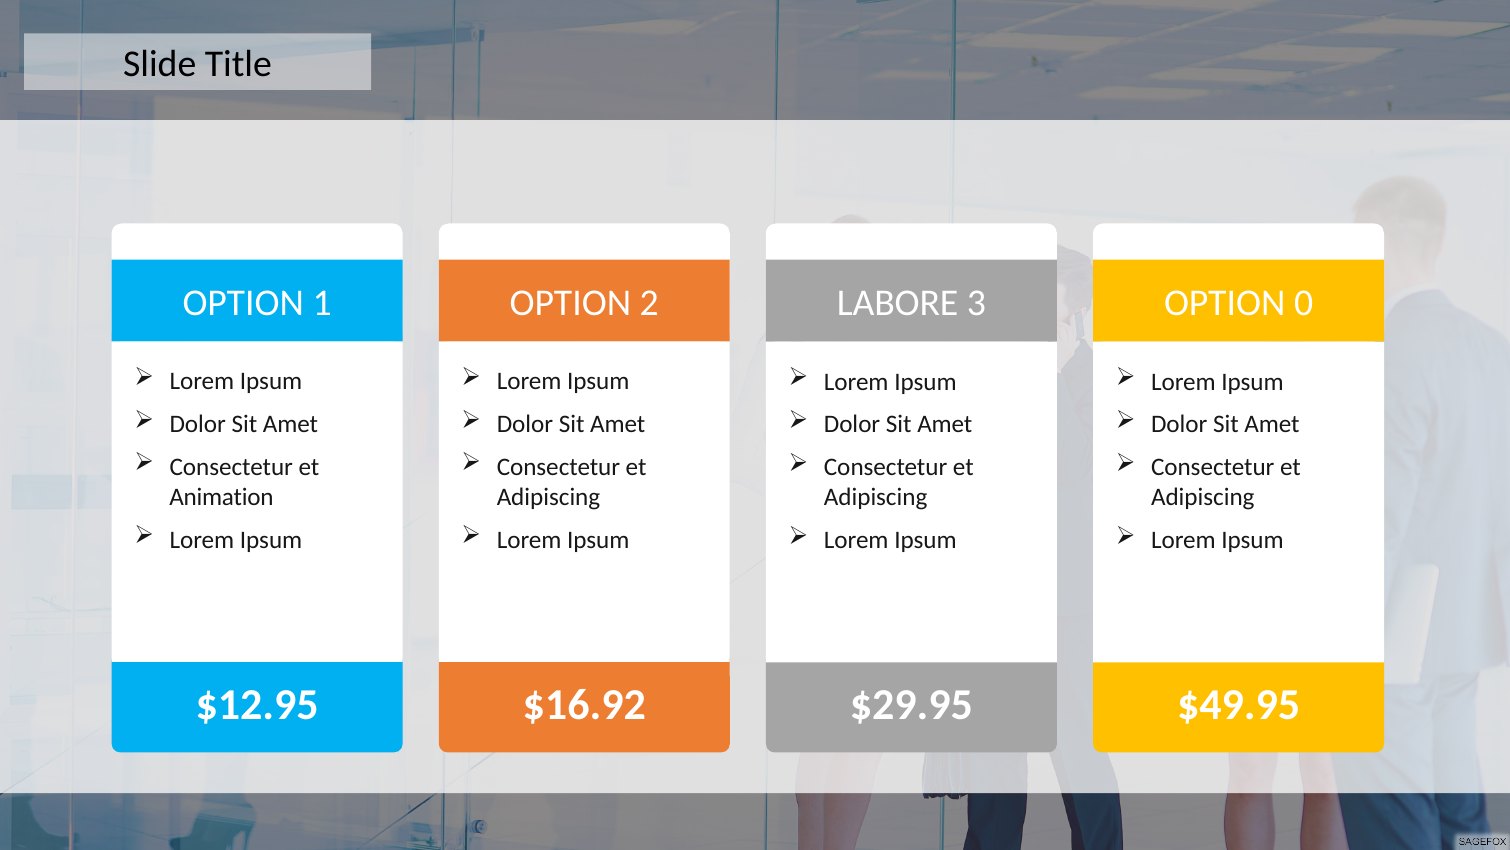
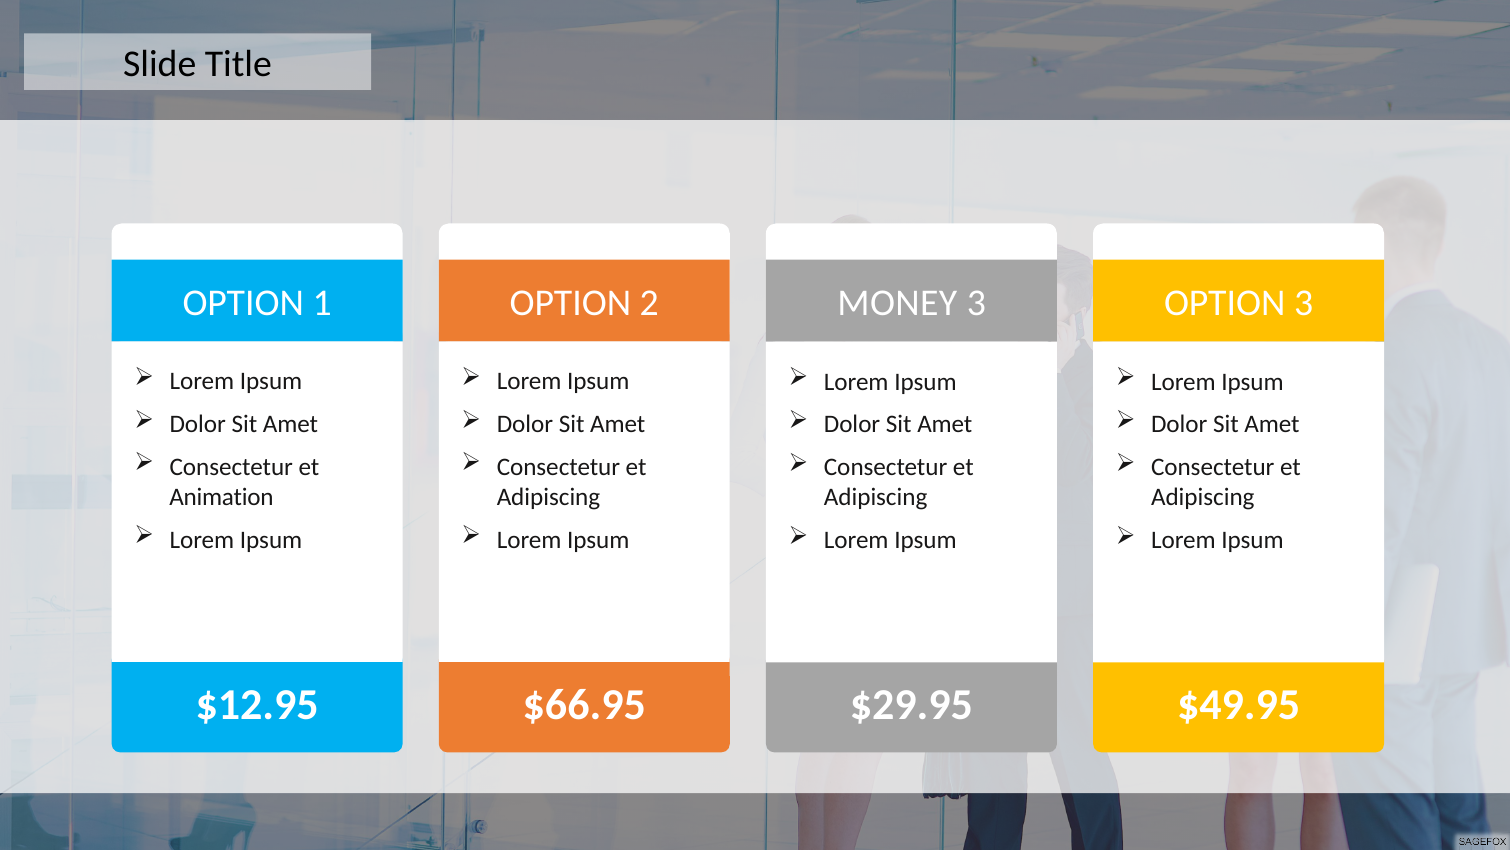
LABORE: LABORE -> MONEY
OPTION 0: 0 -> 3
$16.92: $16.92 -> $66.95
